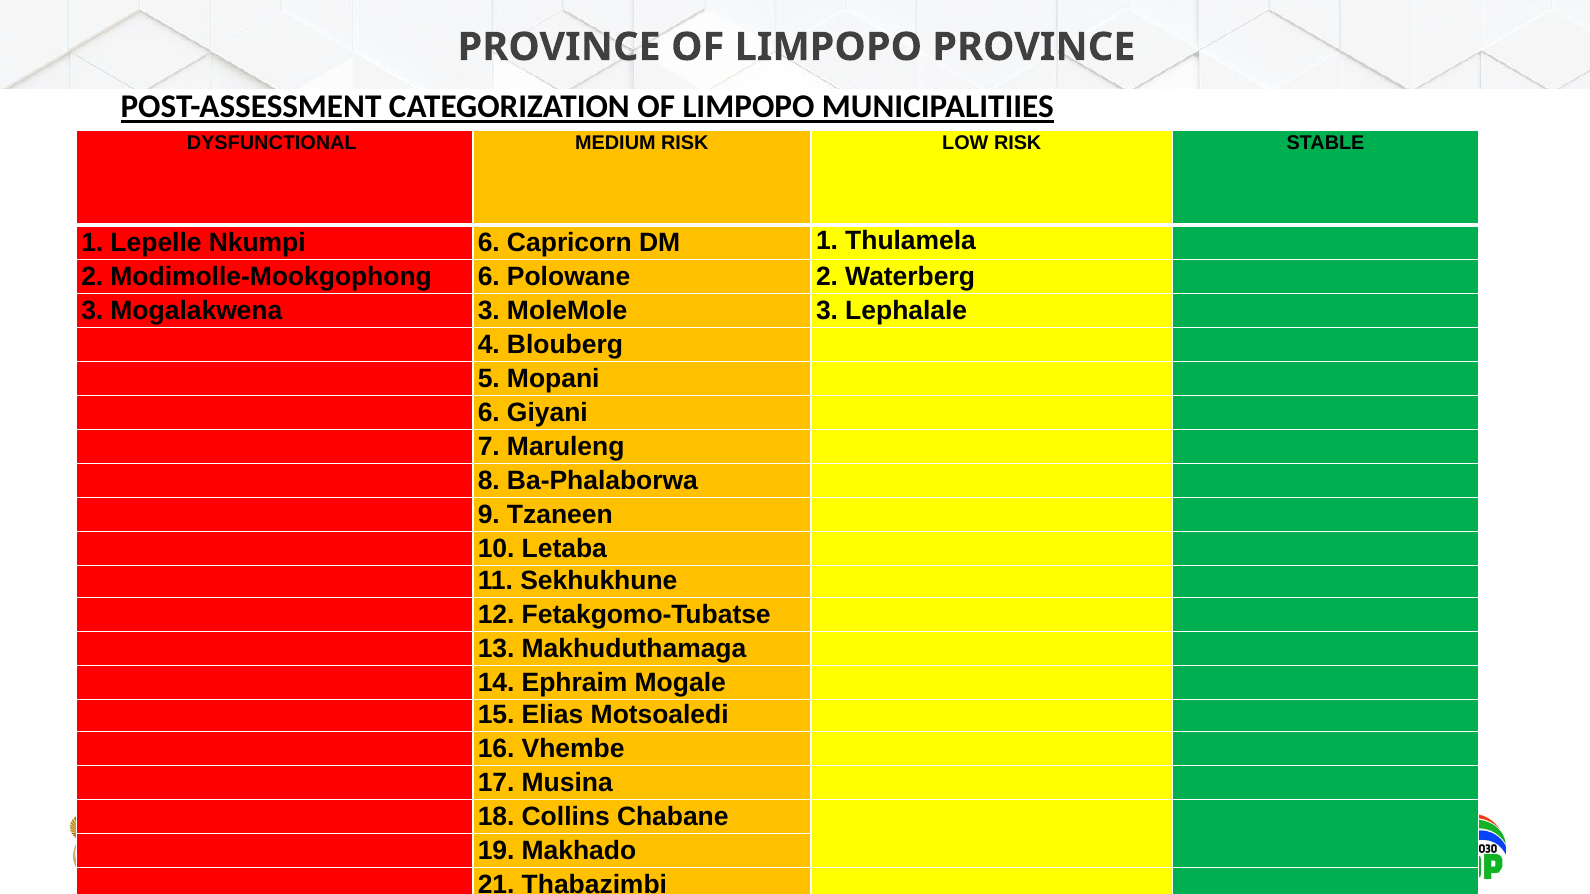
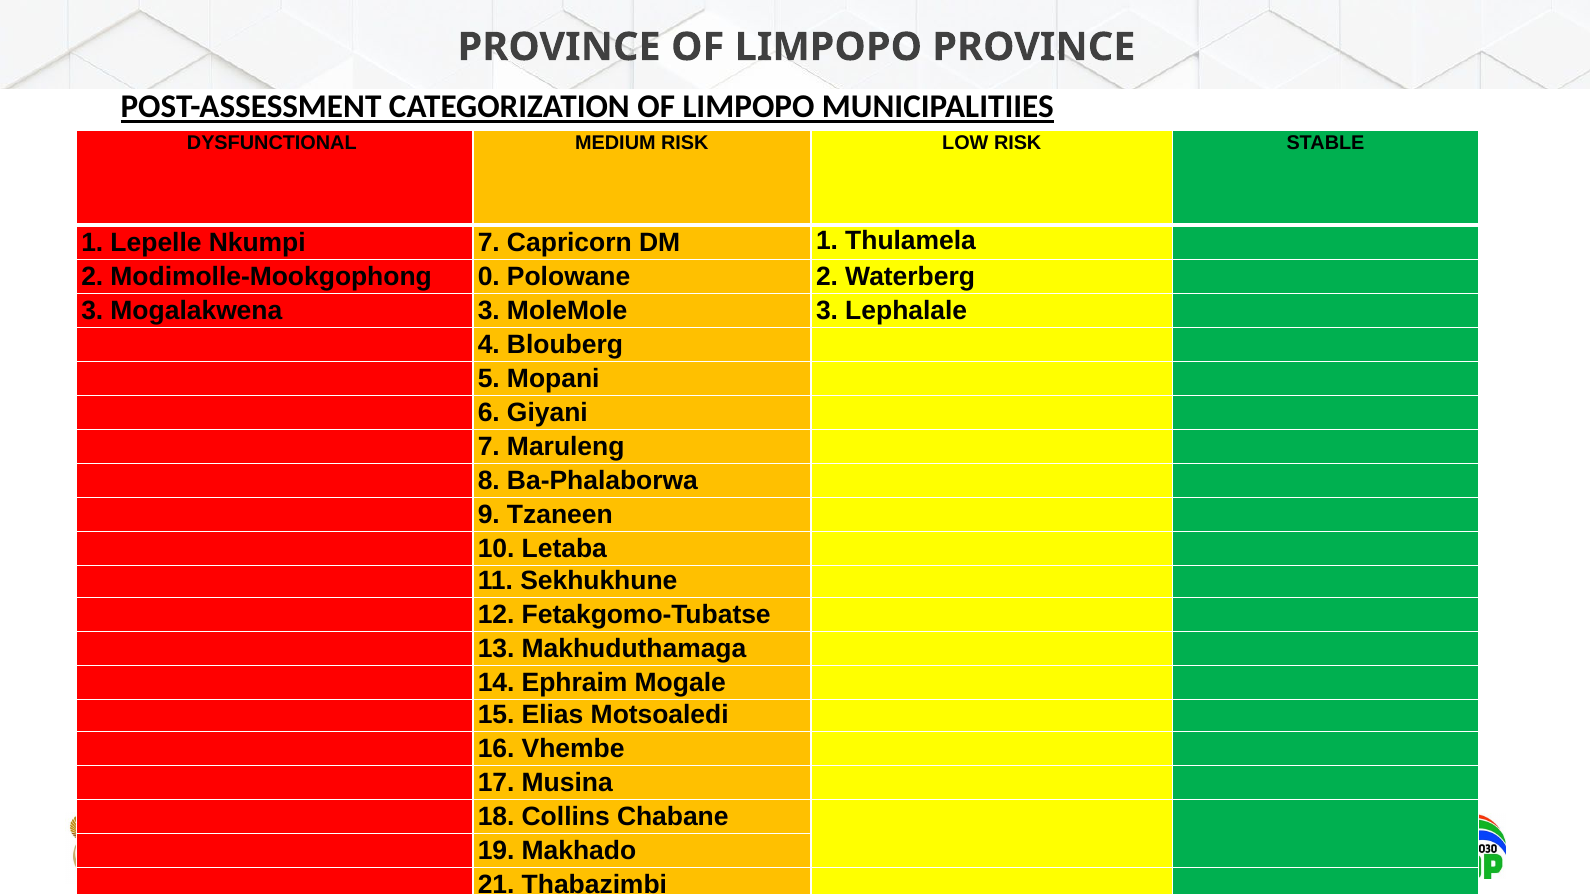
Nkumpi 6: 6 -> 7
Modimolle-Mookgophong 6: 6 -> 0
